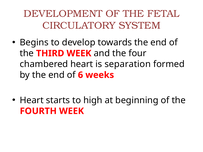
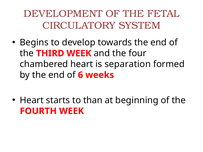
high: high -> than
